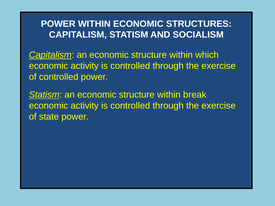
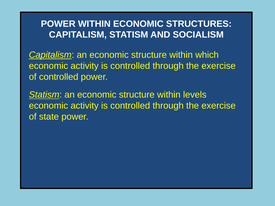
break: break -> levels
